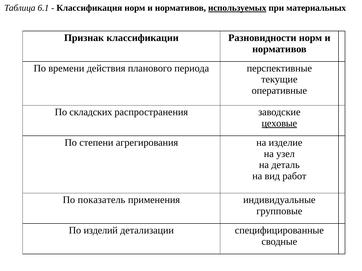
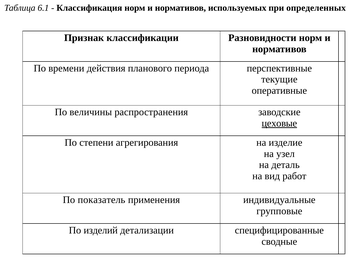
используемых underline: present -> none
материальных: материальных -> определенных
складских: складских -> величины
